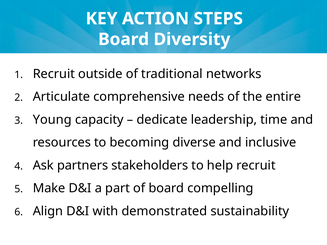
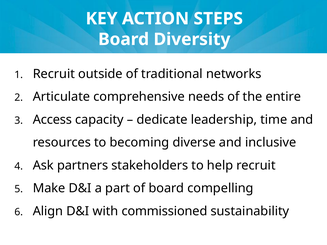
Young: Young -> Access
demonstrated: demonstrated -> commissioned
